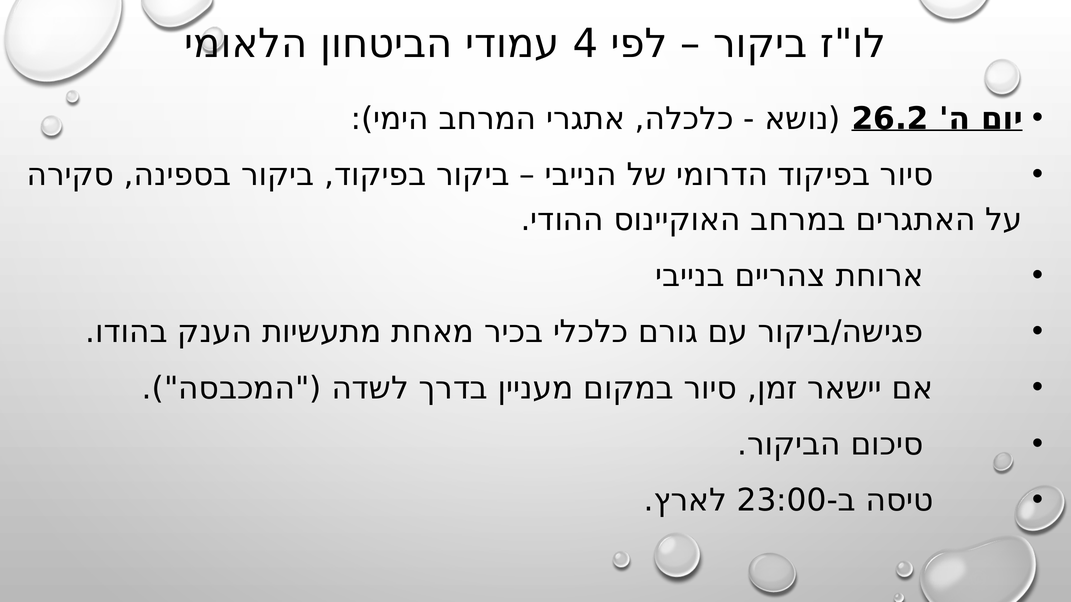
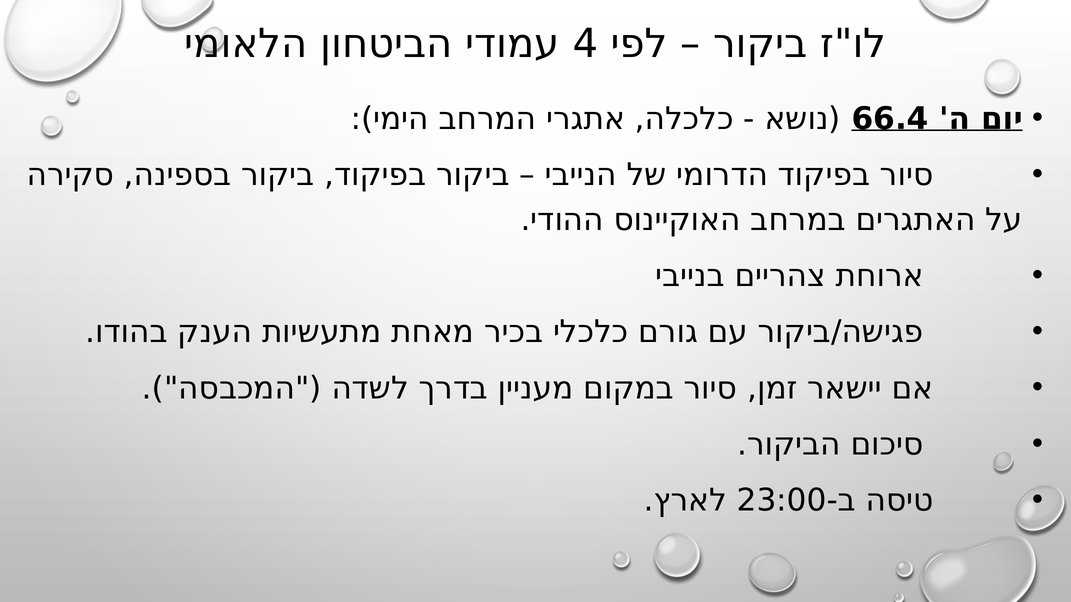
26.2: 26.2 -> 66.4
